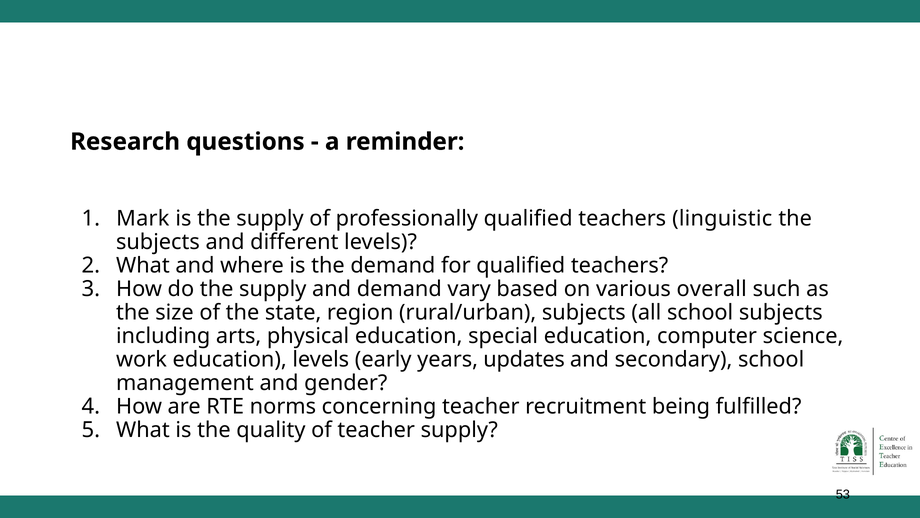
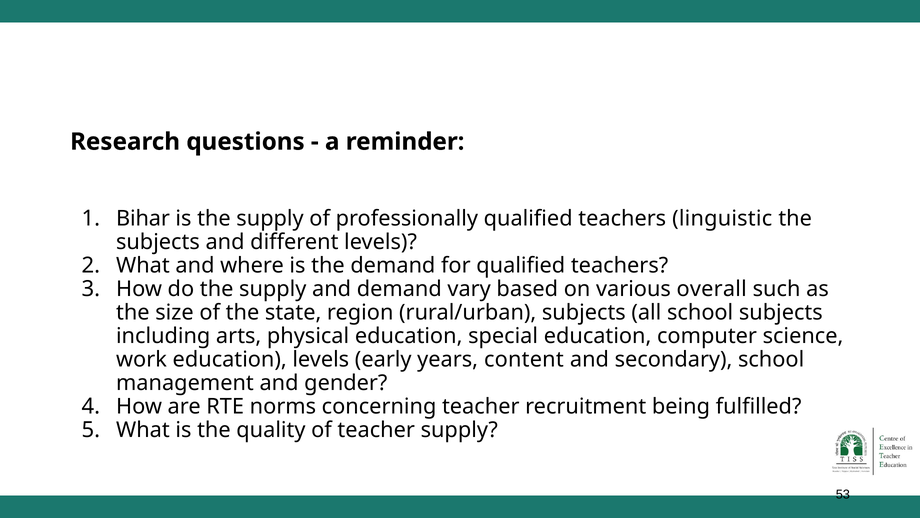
Mark: Mark -> Bihar
updates: updates -> content
